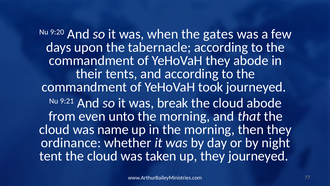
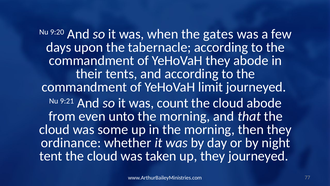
took: took -> limit
break: break -> count
name: name -> some
